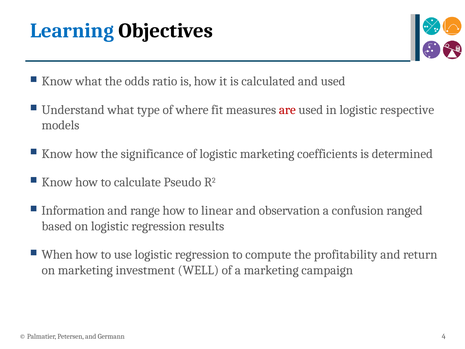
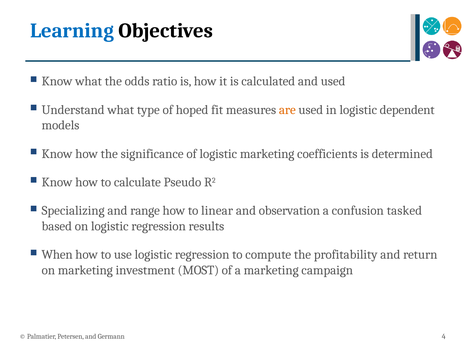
where: where -> hoped
are colour: red -> orange
respective: respective -> dependent
Information: Information -> Specializing
ranged: ranged -> tasked
WELL: WELL -> MOST
